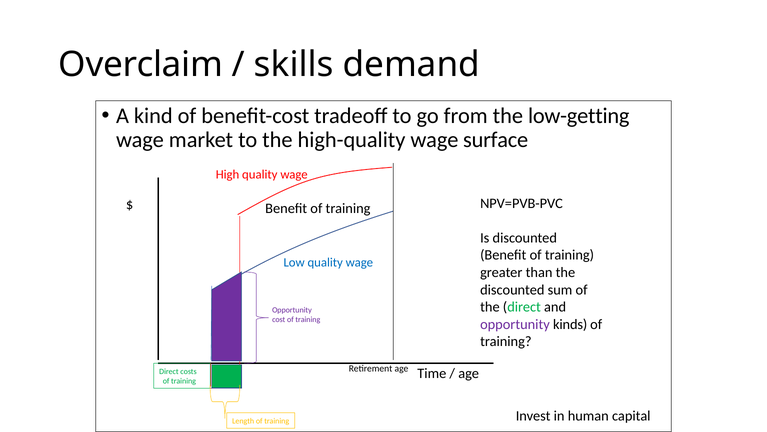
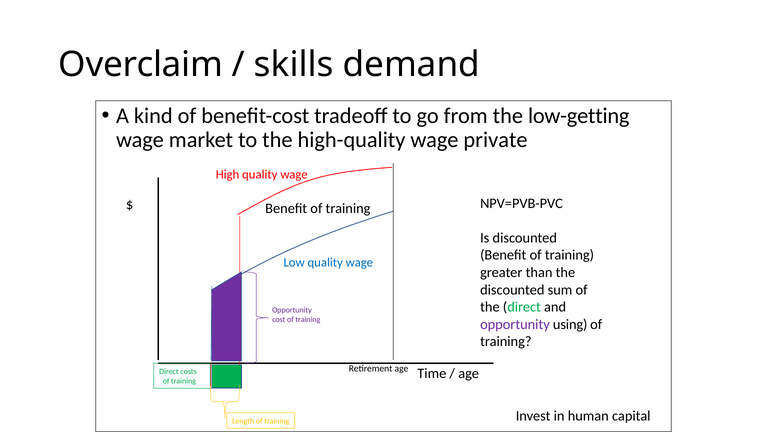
surface: surface -> private
kinds: kinds -> using
